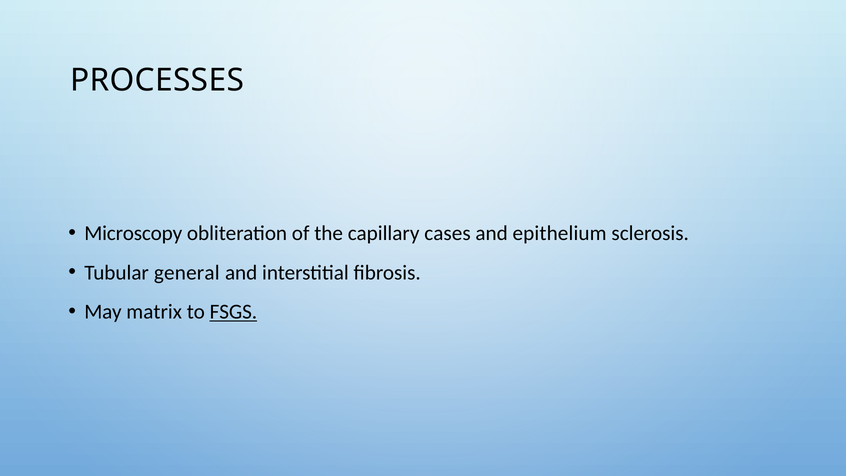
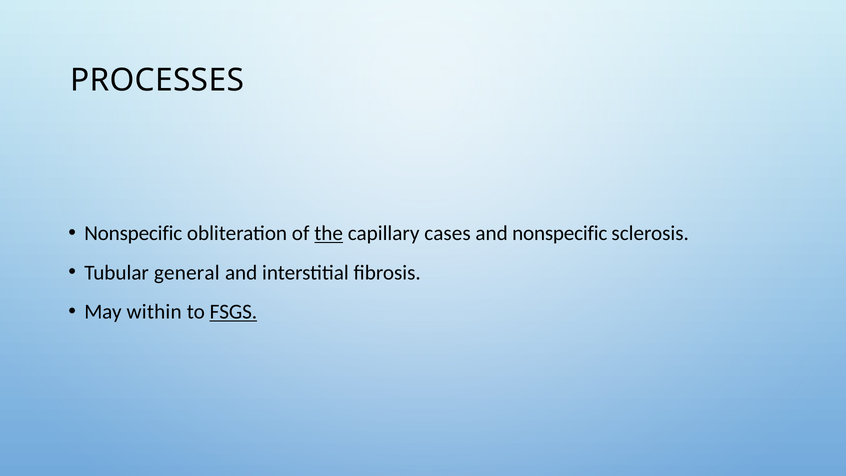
Microscopy at (133, 233): Microscopy -> Nonspecific
the underline: none -> present
and epithelium: epithelium -> nonspecific
matrix: matrix -> within
